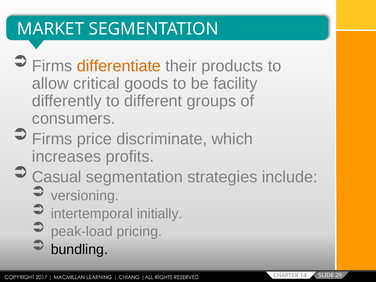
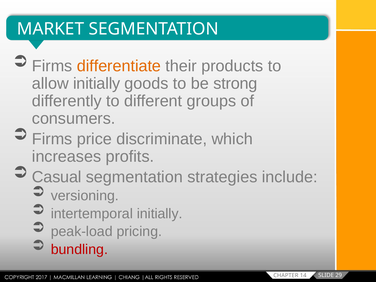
allow critical: critical -> initially
facility: facility -> strong
bundling colour: black -> red
